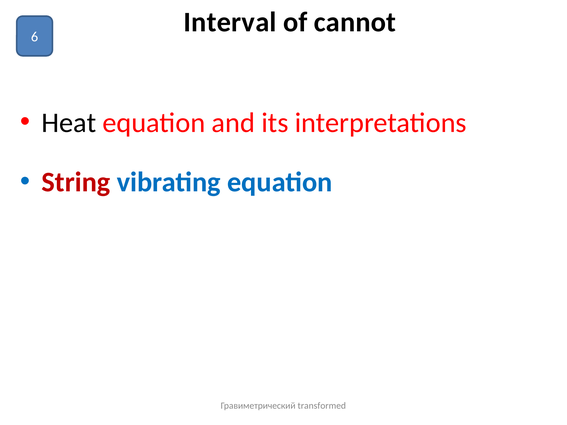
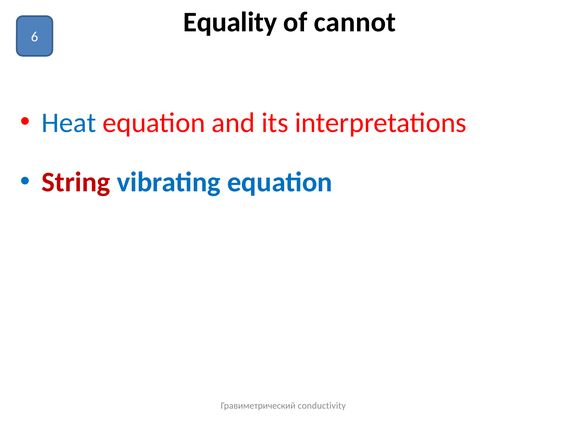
Interval: Interval -> Equality
Heat colour: black -> blue
transformed: transformed -> conductivity
